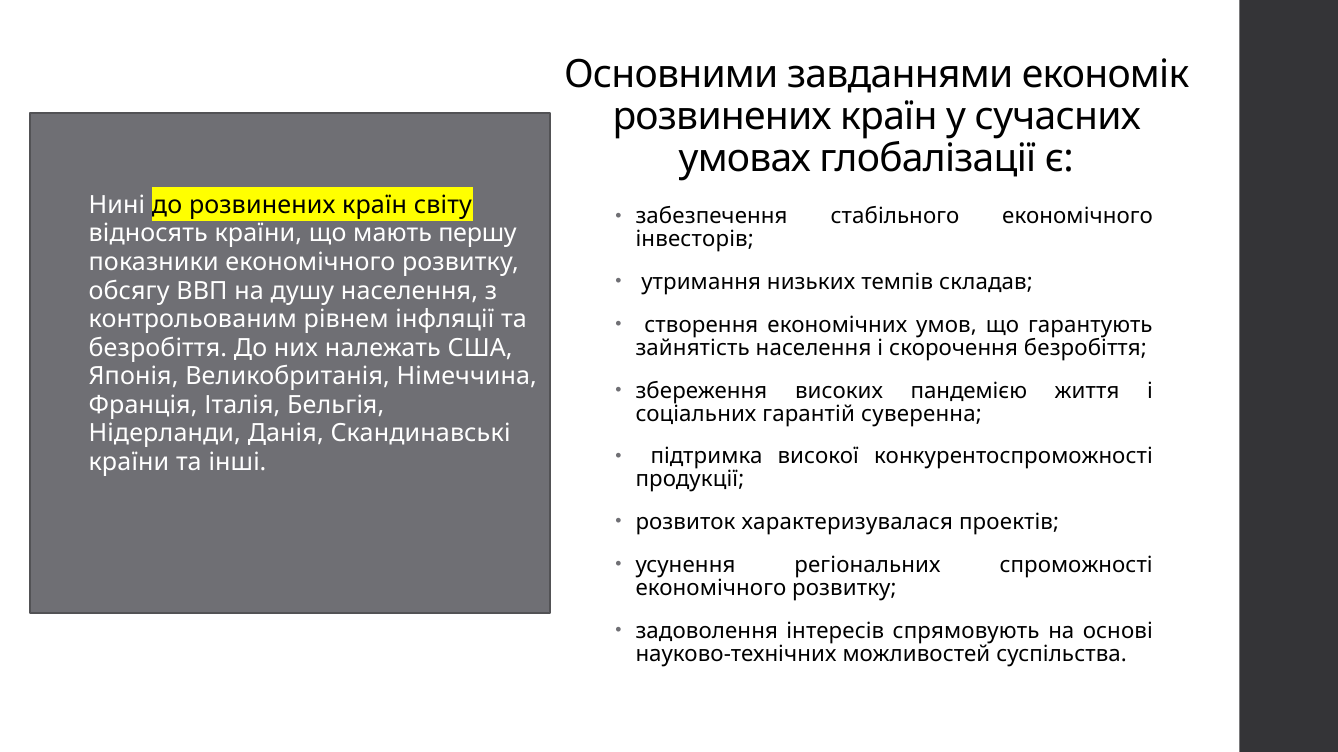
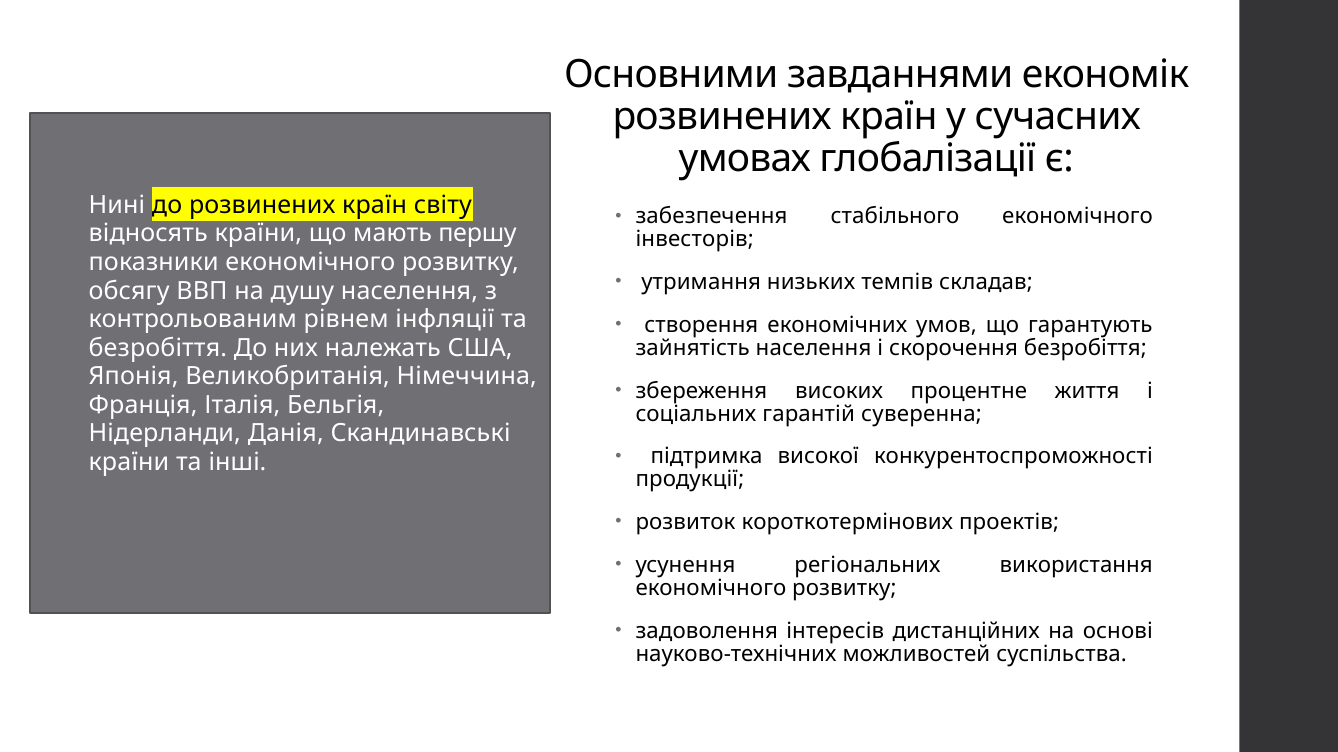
пандемією: пандемією -> процентне
характеризувалася: характеризувалася -> короткотермінових
спроможності: спроможності -> використання
спрямовують: спрямовують -> дистанційних
